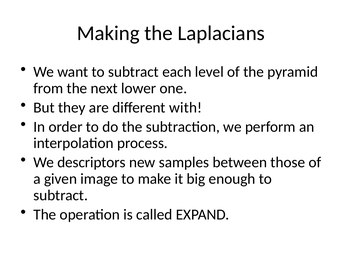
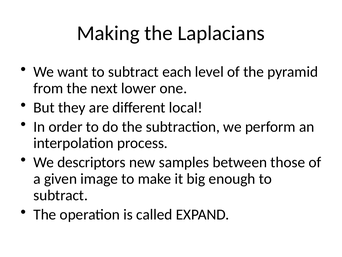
with: with -> local
